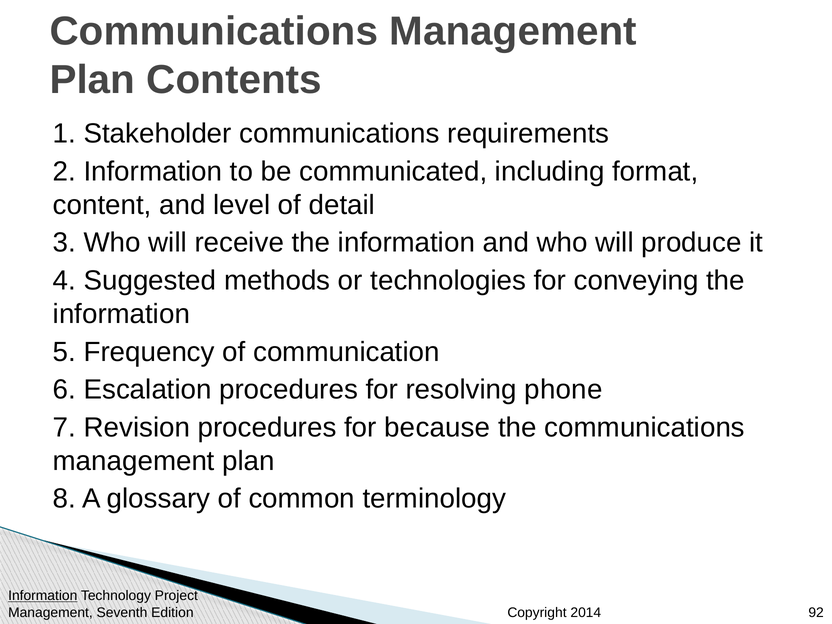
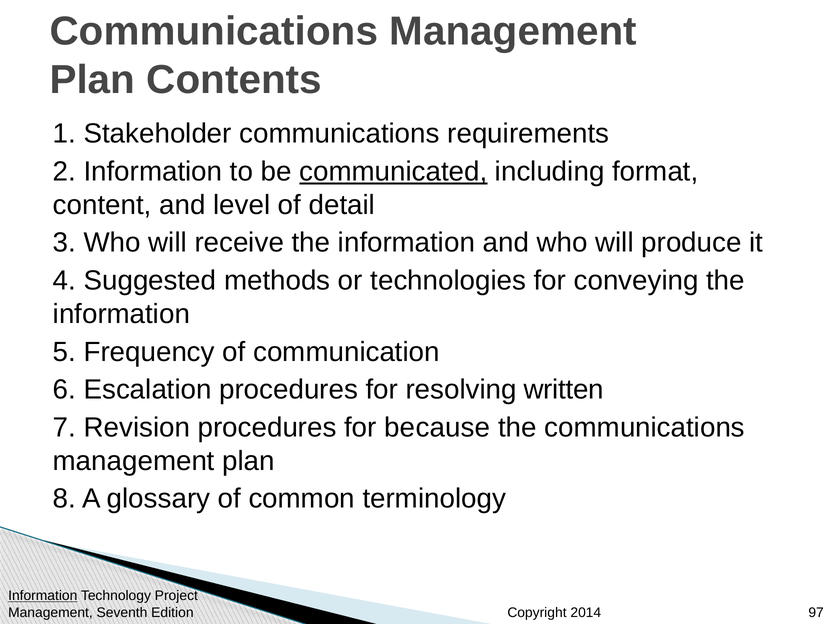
communicated underline: none -> present
phone: phone -> written
92: 92 -> 97
